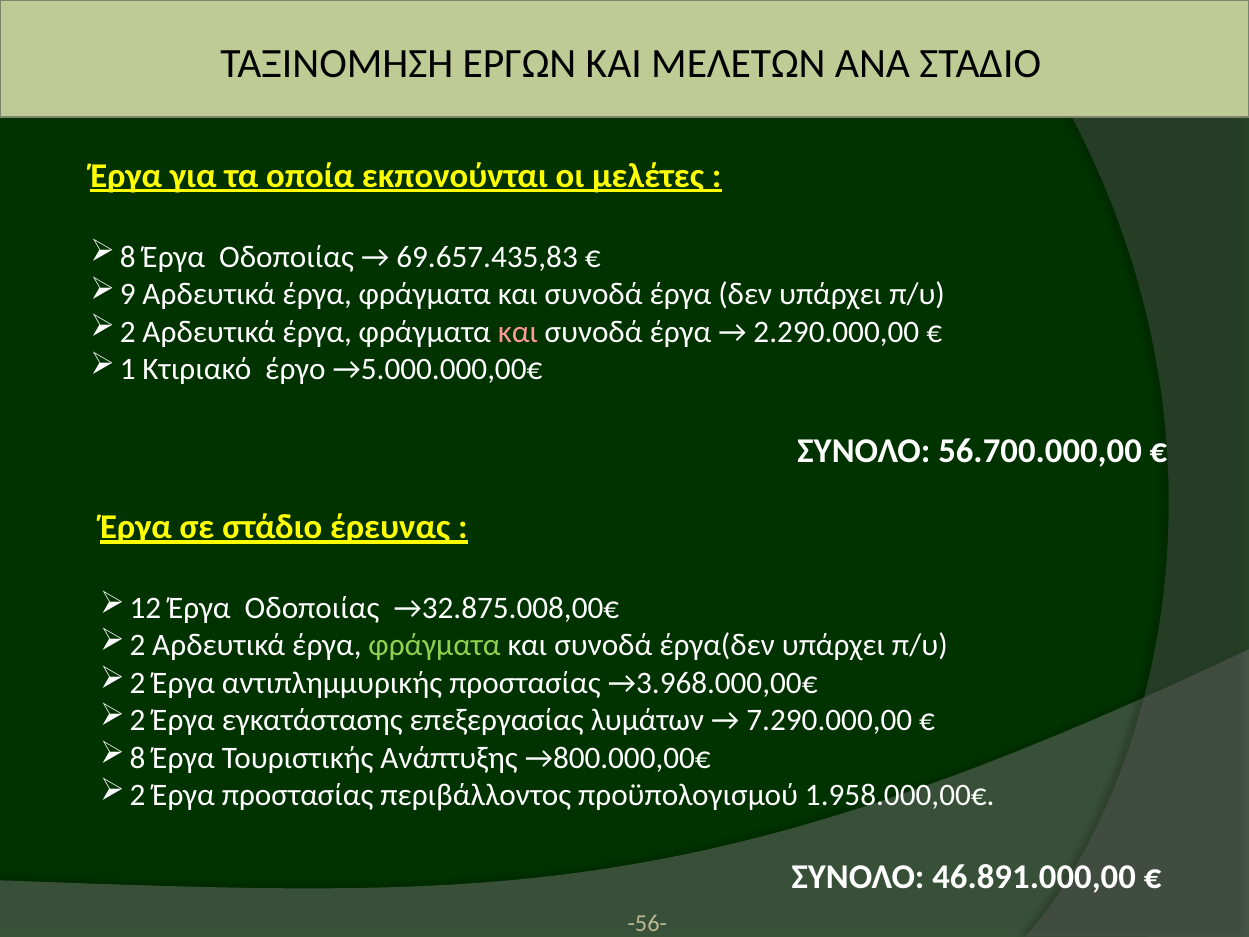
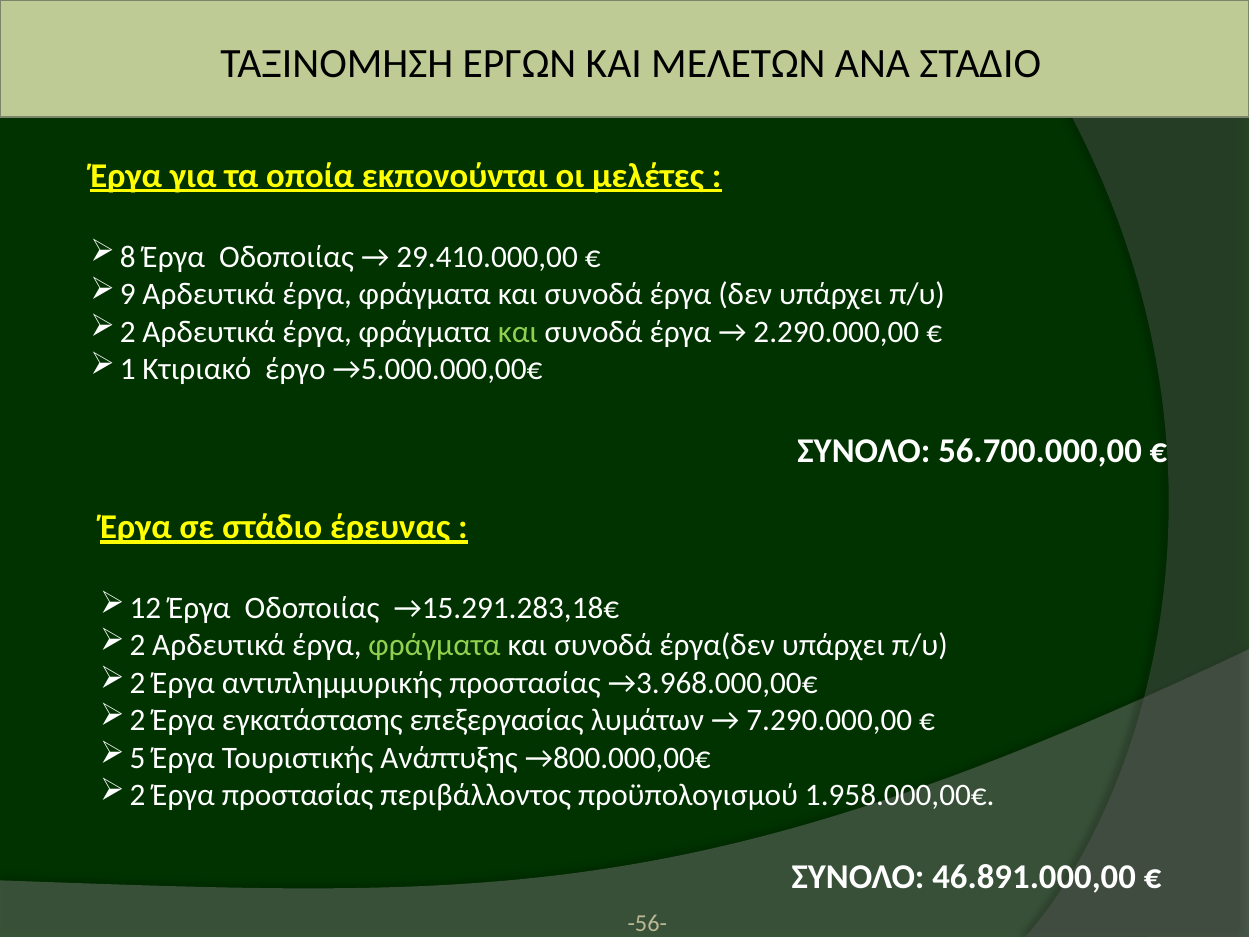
69.657.435,83: 69.657.435,83 -> 29.410.000,00
και at (518, 332) colour: pink -> light green
→32.875.008,00€: →32.875.008,00€ -> →15.291.283,18€
8 at (137, 758): 8 -> 5
